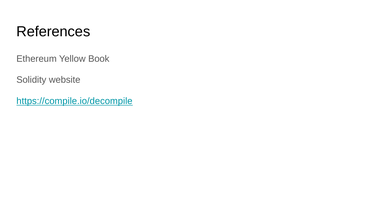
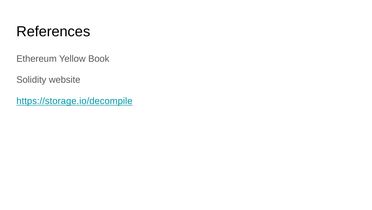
https://compile.io/decompile: https://compile.io/decompile -> https://storage.io/decompile
